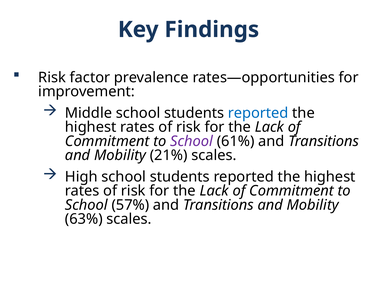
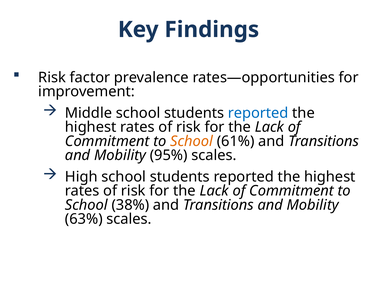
School at (192, 141) colour: purple -> orange
21%: 21% -> 95%
57%: 57% -> 38%
